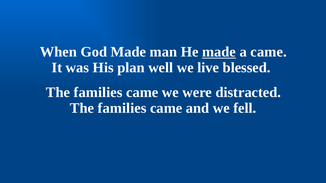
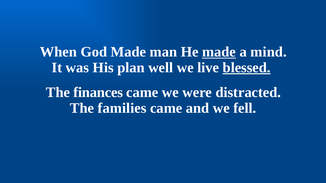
a came: came -> mind
blessed underline: none -> present
families at (98, 93): families -> finances
